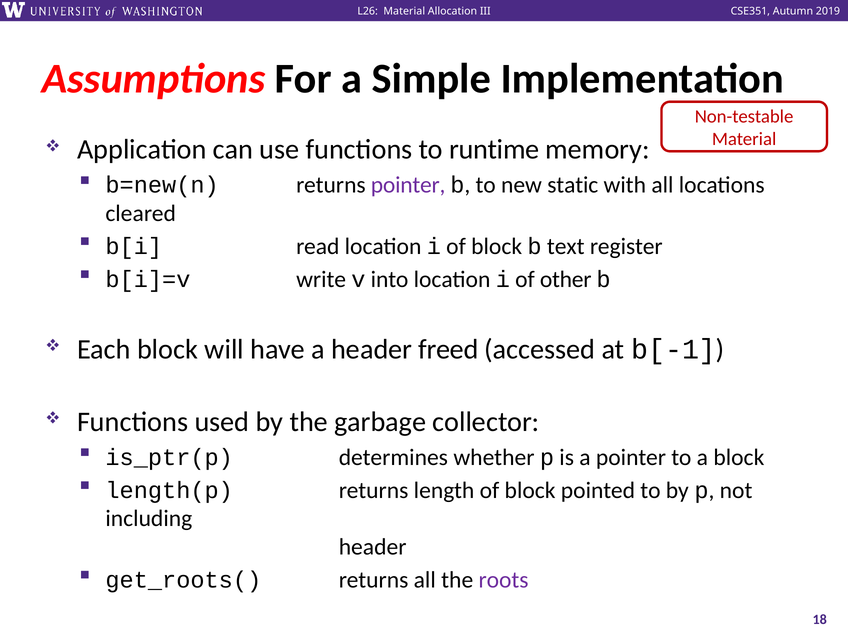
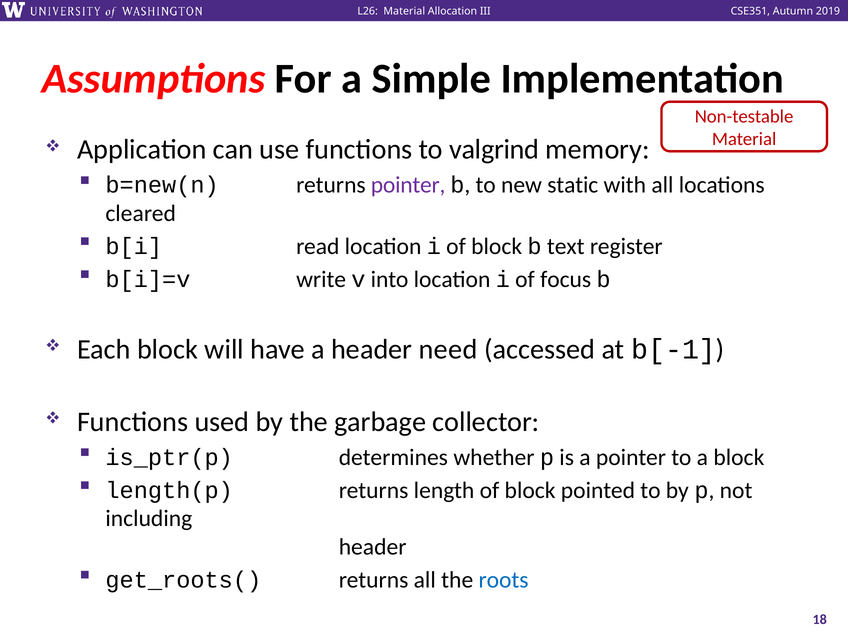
runtime: runtime -> valgrind
other: other -> focus
freed: freed -> need
roots colour: purple -> blue
